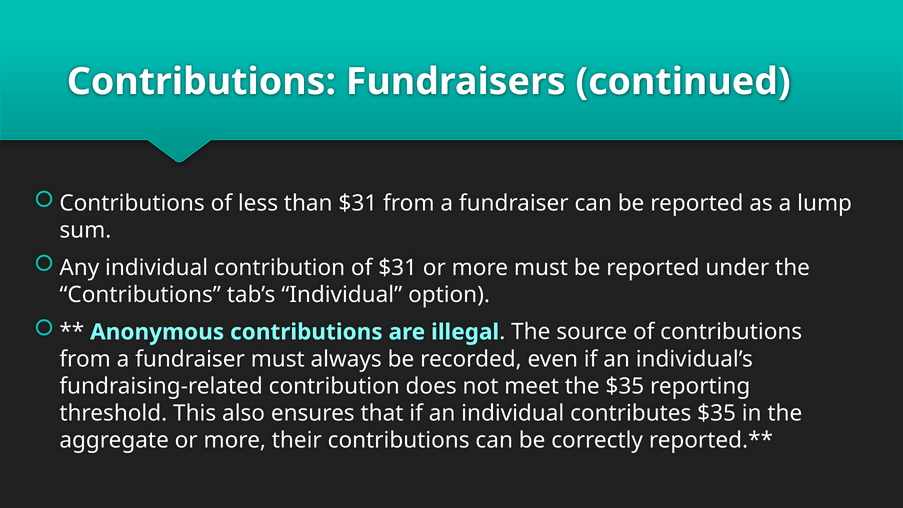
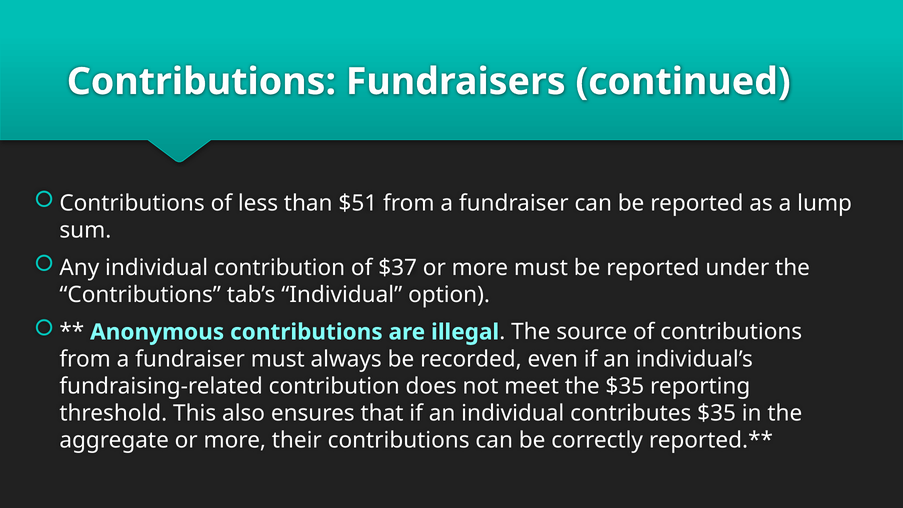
than $31: $31 -> $51
of $31: $31 -> $37
